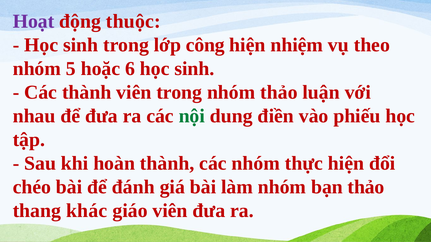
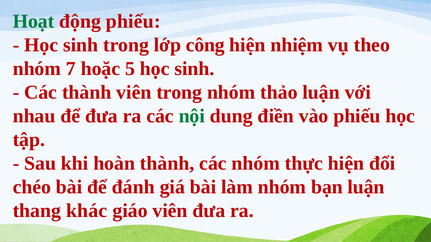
Hoạt colour: purple -> green
động thuộc: thuộc -> phiếu
5: 5 -> 7
6: 6 -> 5
bạn thảo: thảo -> luận
